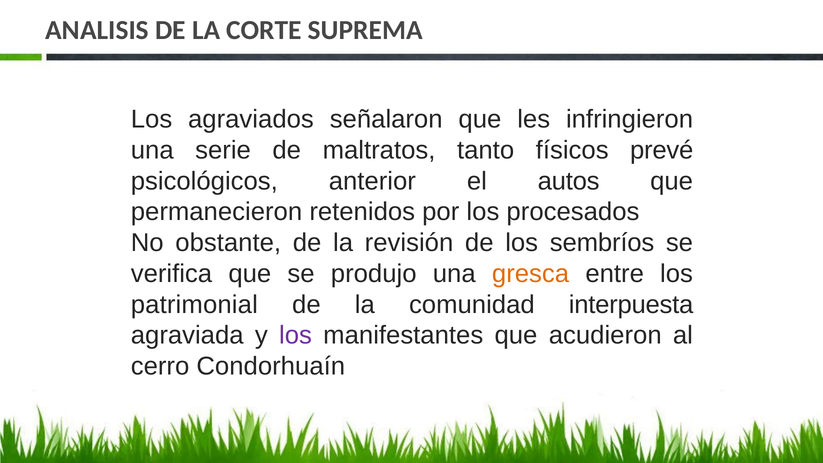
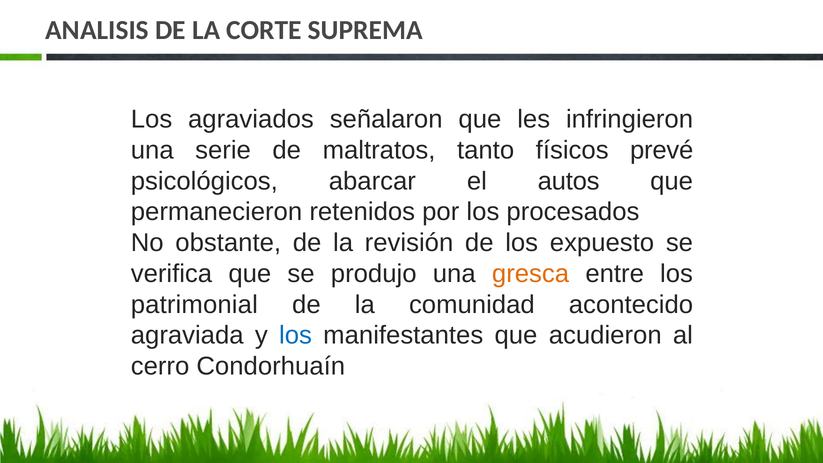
anterior: anterior -> abarcar
sembríos: sembríos -> expuesto
interpuesta: interpuesta -> acontecido
los at (295, 335) colour: purple -> blue
